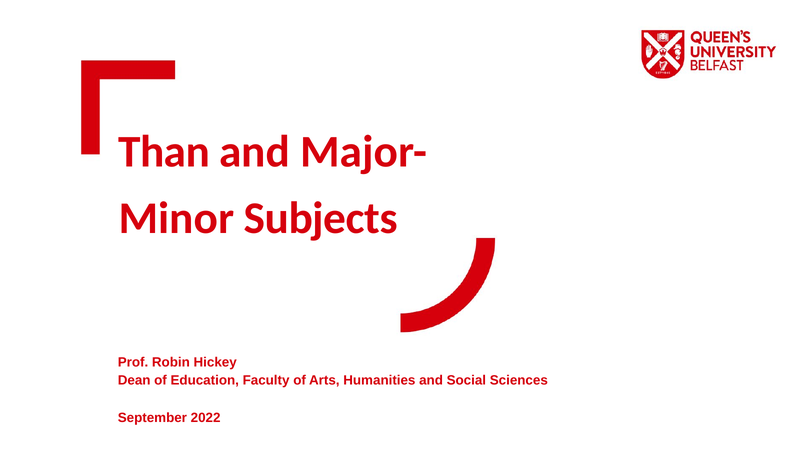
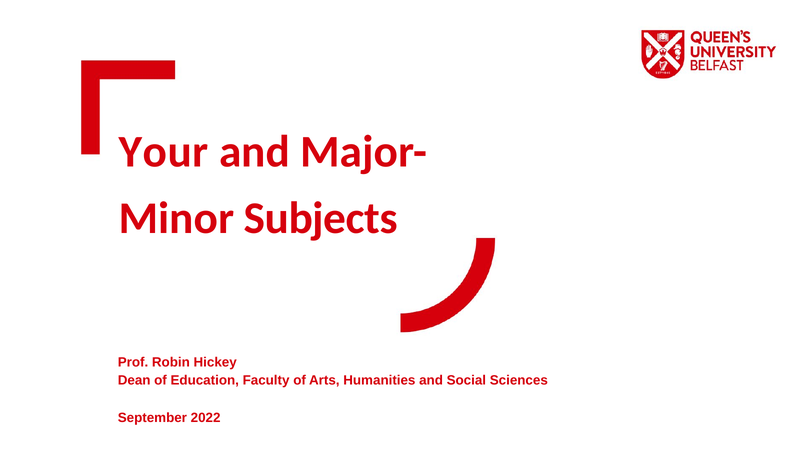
Than: Than -> Your
